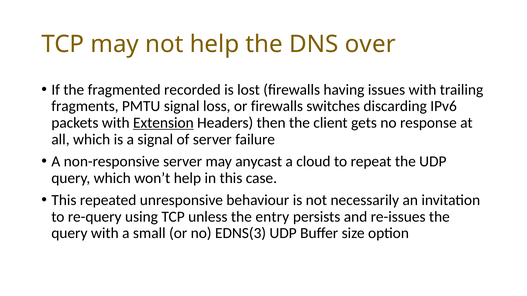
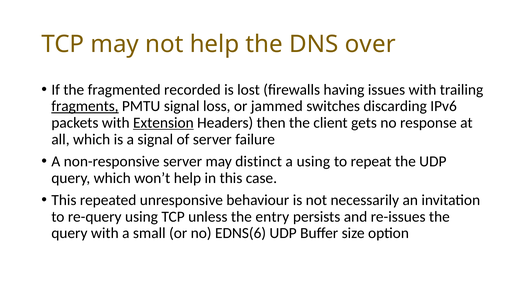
fragments underline: none -> present
or firewalls: firewalls -> jammed
anycast: anycast -> distinct
a cloud: cloud -> using
EDNS(3: EDNS(3 -> EDNS(6
